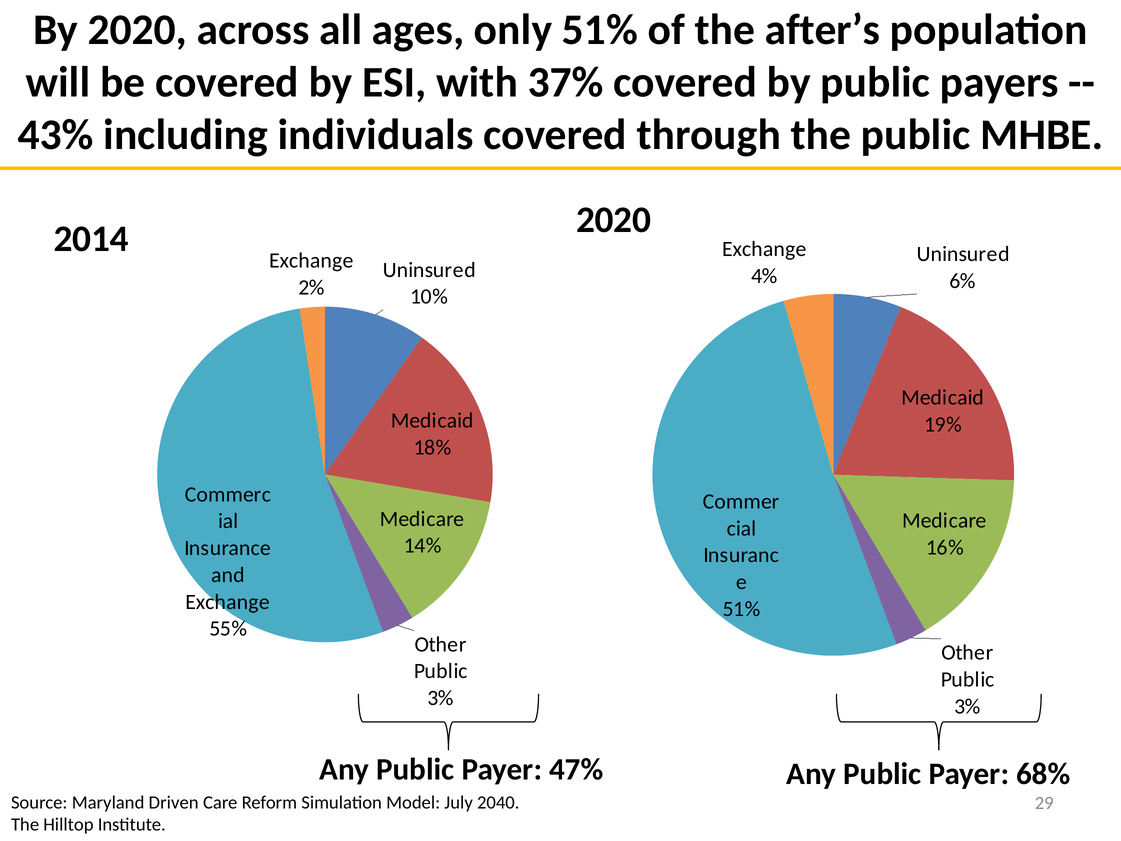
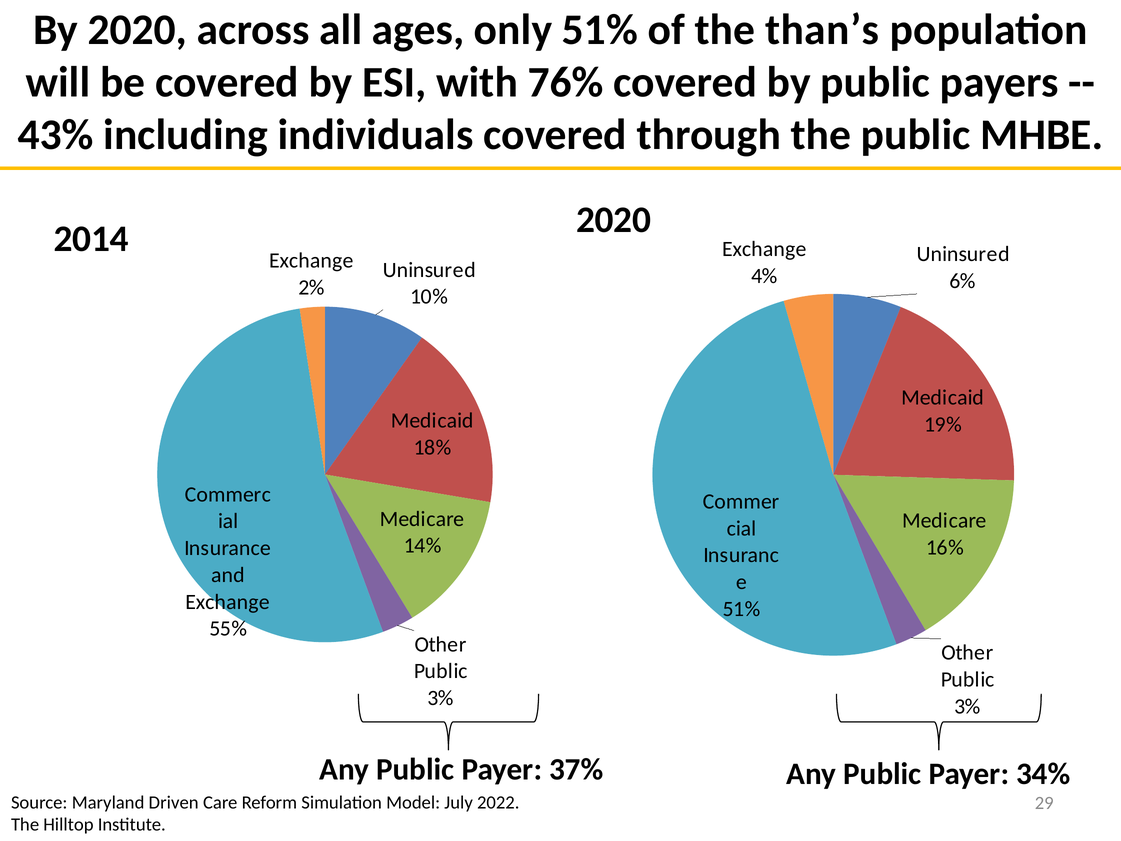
after’s: after’s -> than’s
37%: 37% -> 76%
47%: 47% -> 37%
68%: 68% -> 34%
2040: 2040 -> 2022
